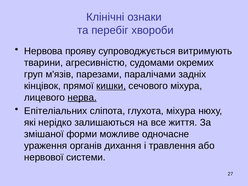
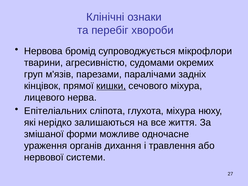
прояву: прояву -> бромід
витримують: витримують -> мікрофлори
нерва underline: present -> none
